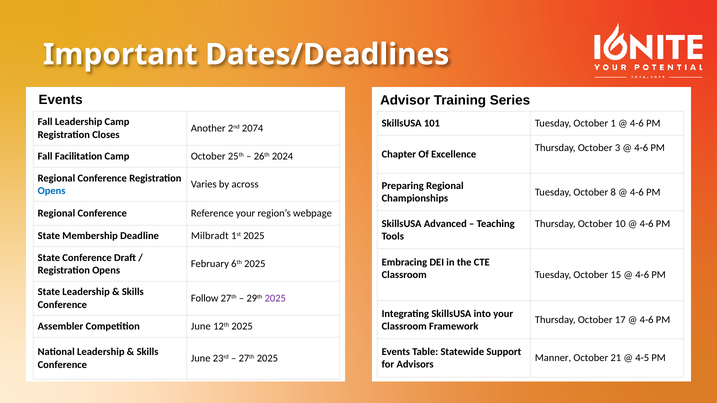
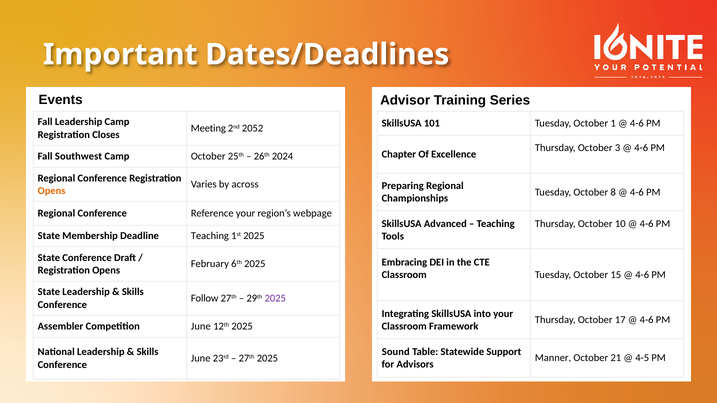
Another: Another -> Meeting
2074: 2074 -> 2052
Facilitation: Facilitation -> Southwest
Opens at (52, 191) colour: blue -> orange
Deadline Milbradt: Milbradt -> Teaching
Events at (396, 352): Events -> Sound
